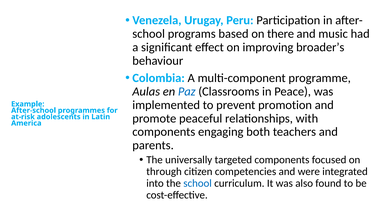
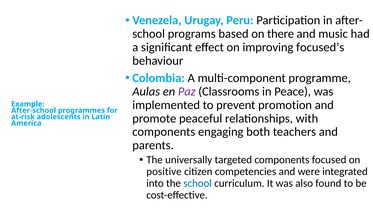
broader’s: broader’s -> focused’s
Paz colour: blue -> purple
through: through -> positive
